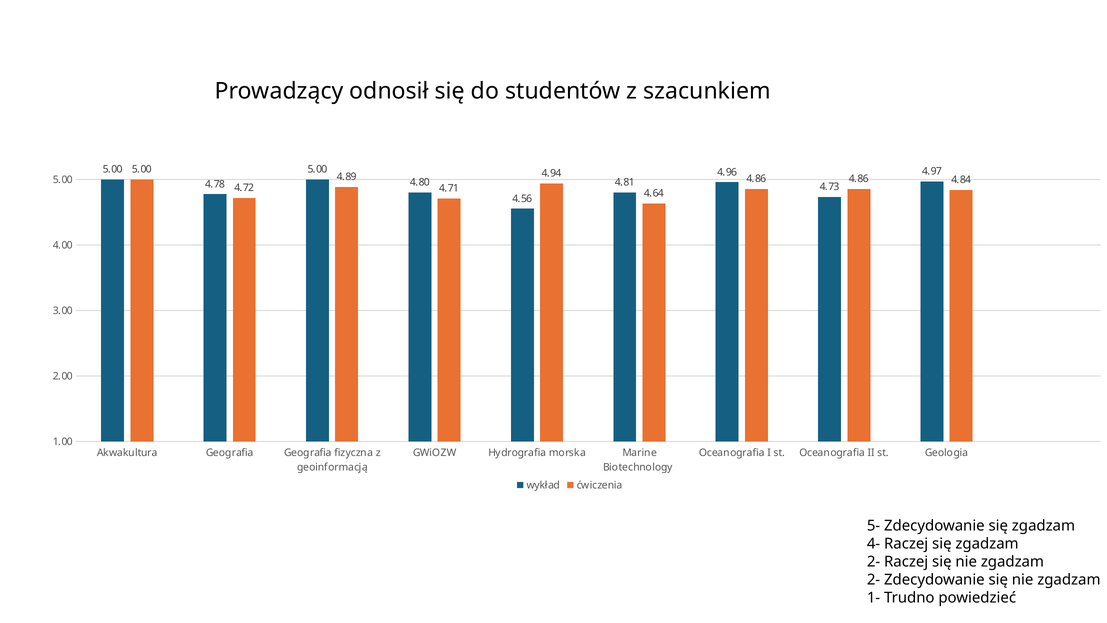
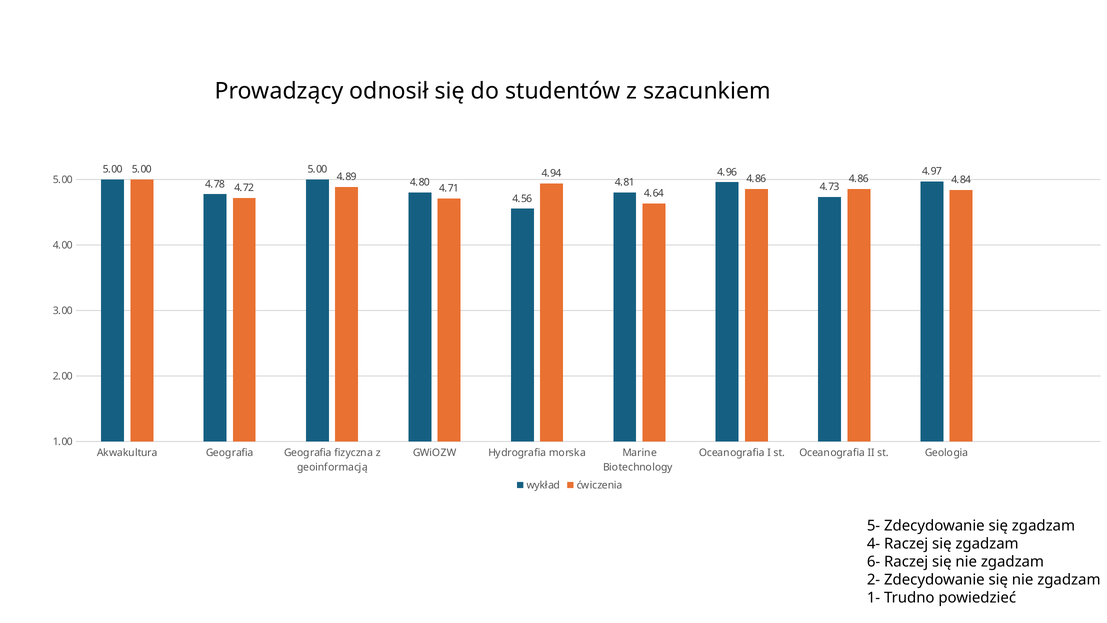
2- at (874, 562): 2- -> 6-
